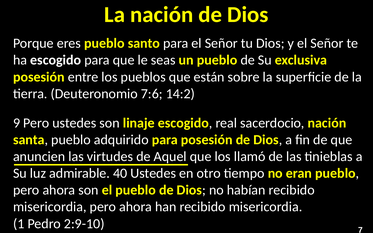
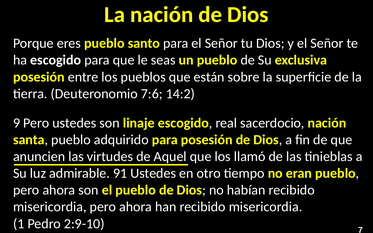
40: 40 -> 91
